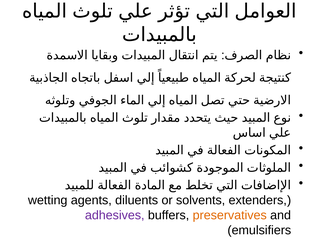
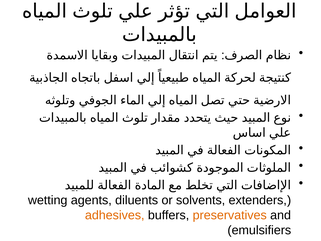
adhesives colour: purple -> orange
